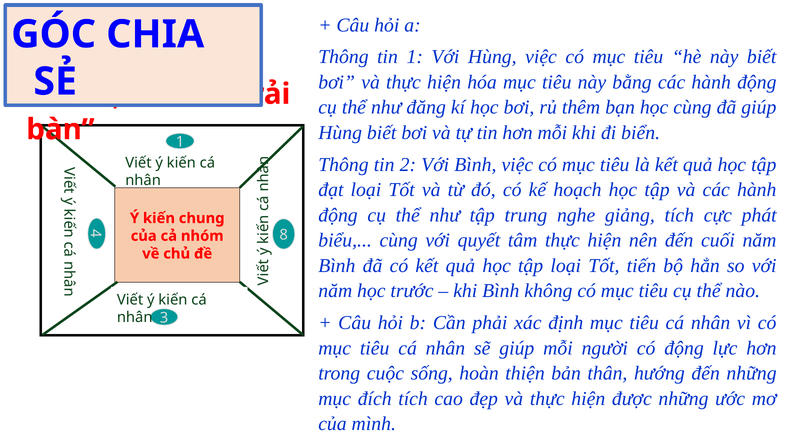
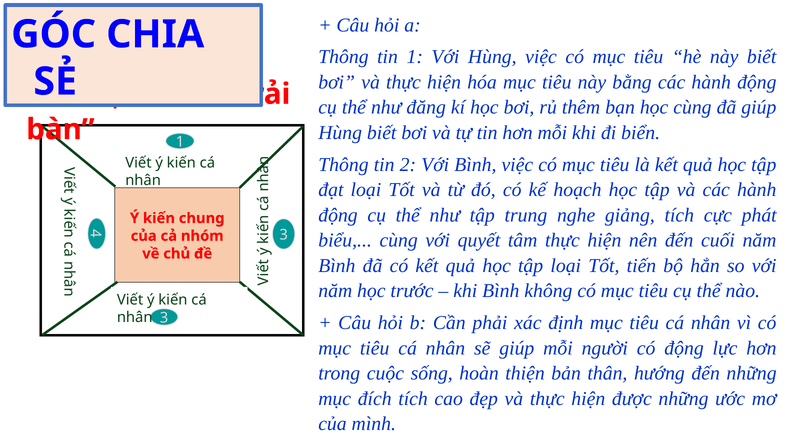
4 8: 8 -> 3
